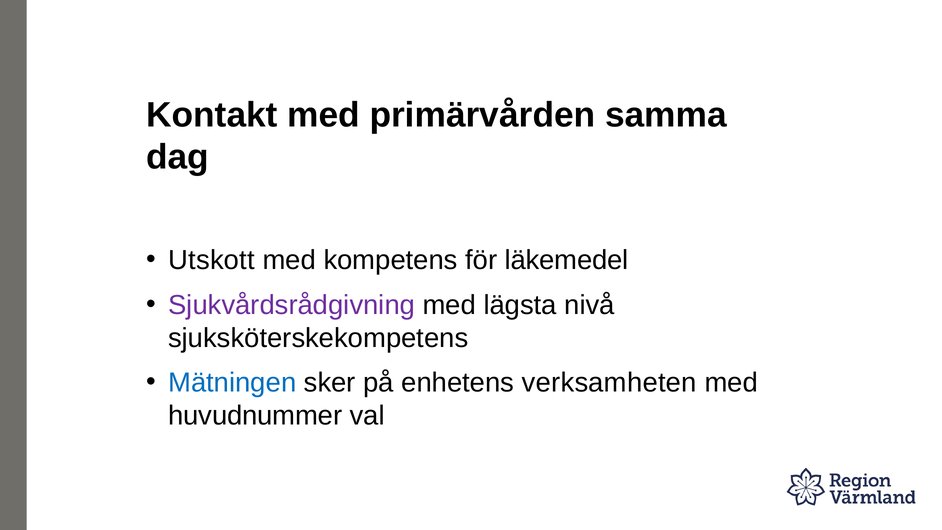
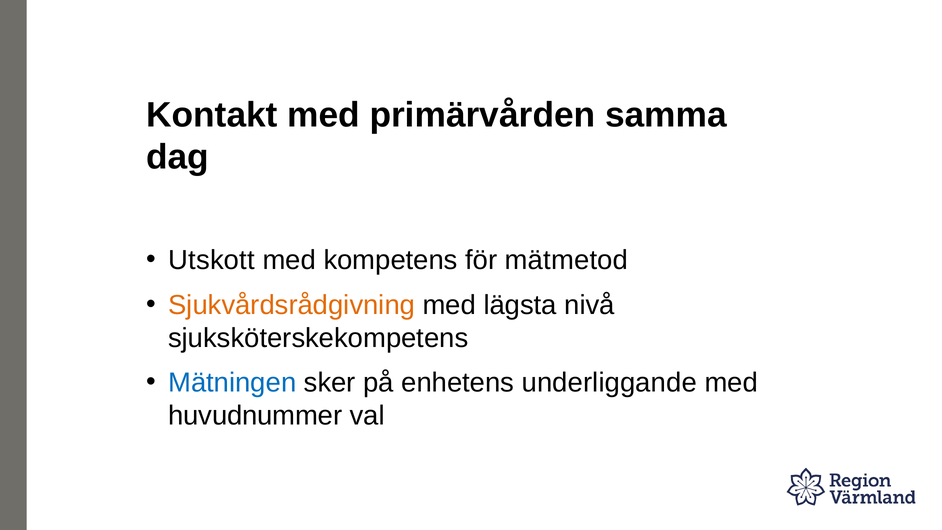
läkemedel: läkemedel -> mätmetod
Sjukvårdsrådgivning colour: purple -> orange
verksamheten: verksamheten -> underliggande
